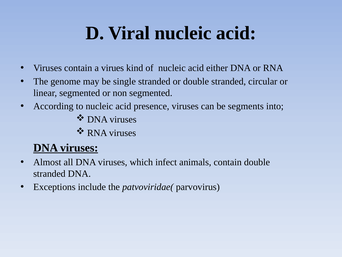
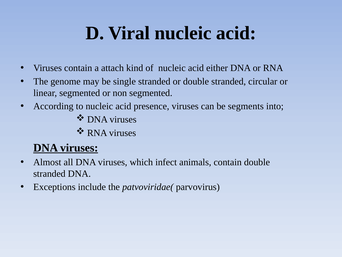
virues: virues -> attach
